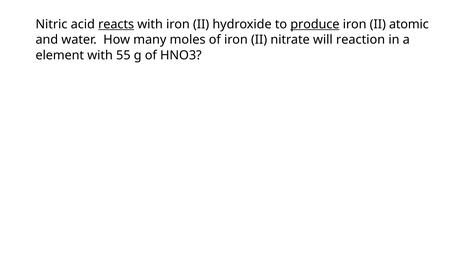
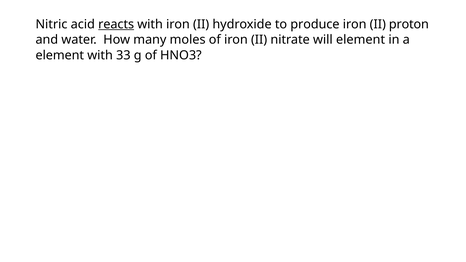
produce underline: present -> none
atomic: atomic -> proton
will reaction: reaction -> element
55: 55 -> 33
